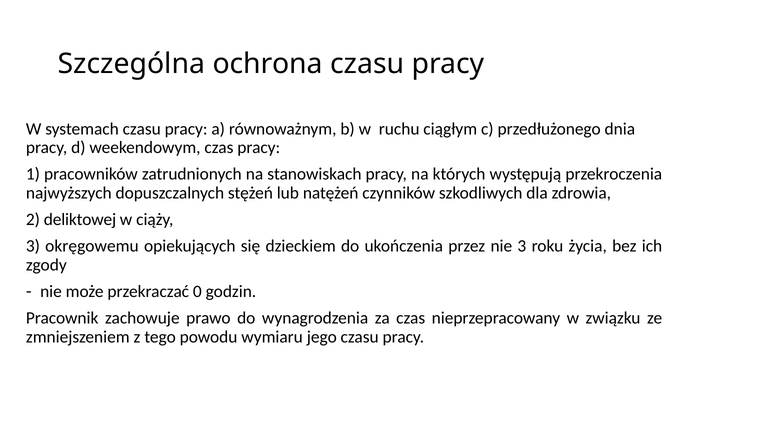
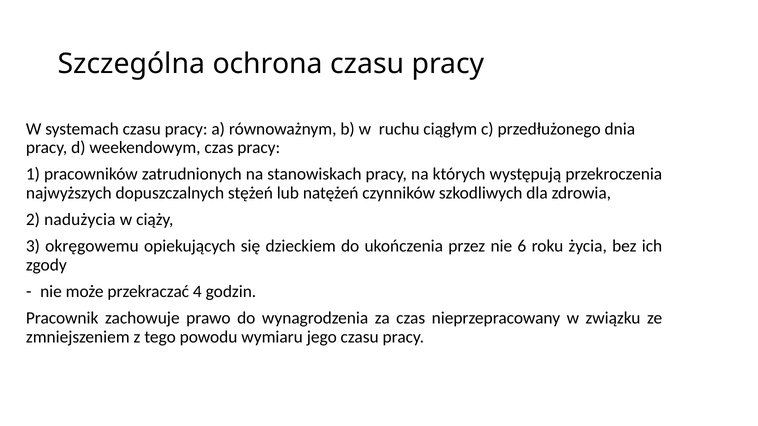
deliktowej: deliktowej -> nadużycia
nie 3: 3 -> 6
0: 0 -> 4
